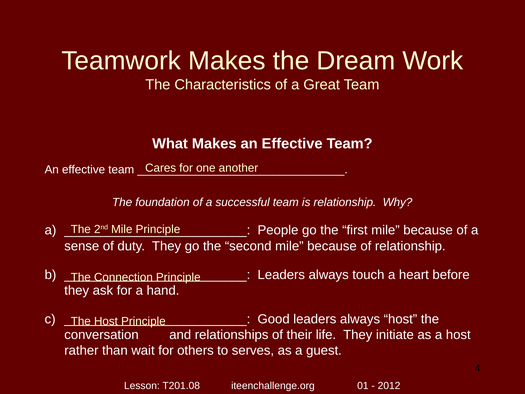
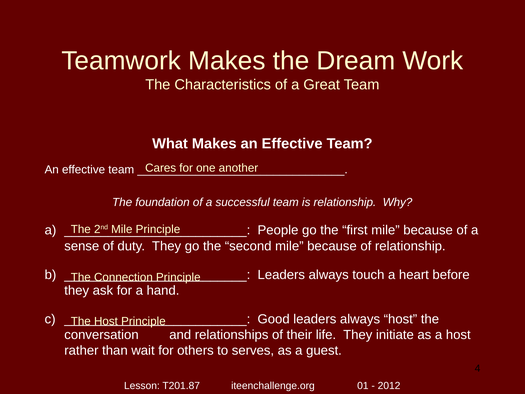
T201.08: T201.08 -> T201.87
